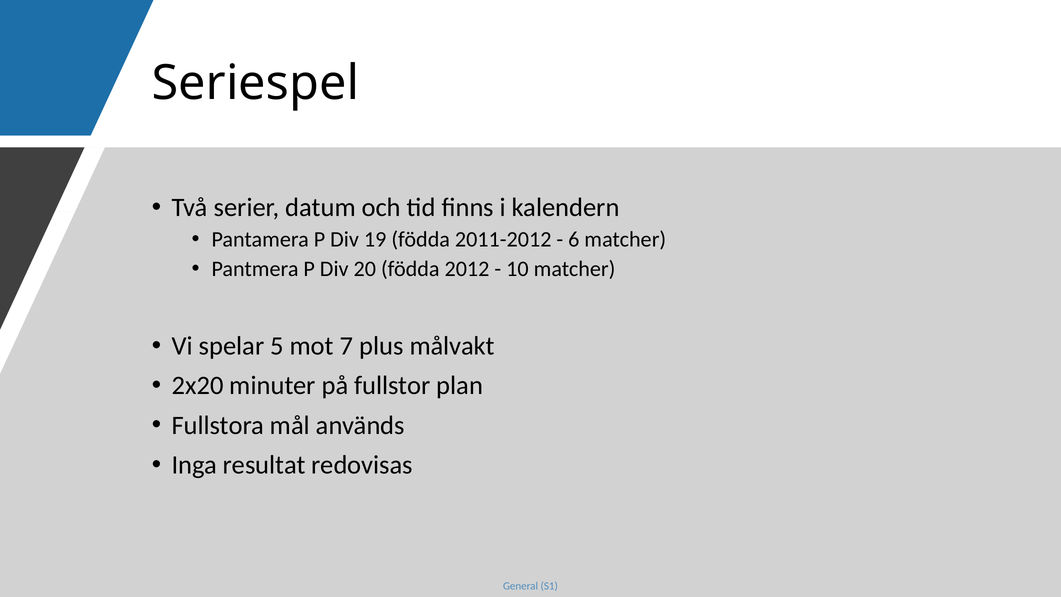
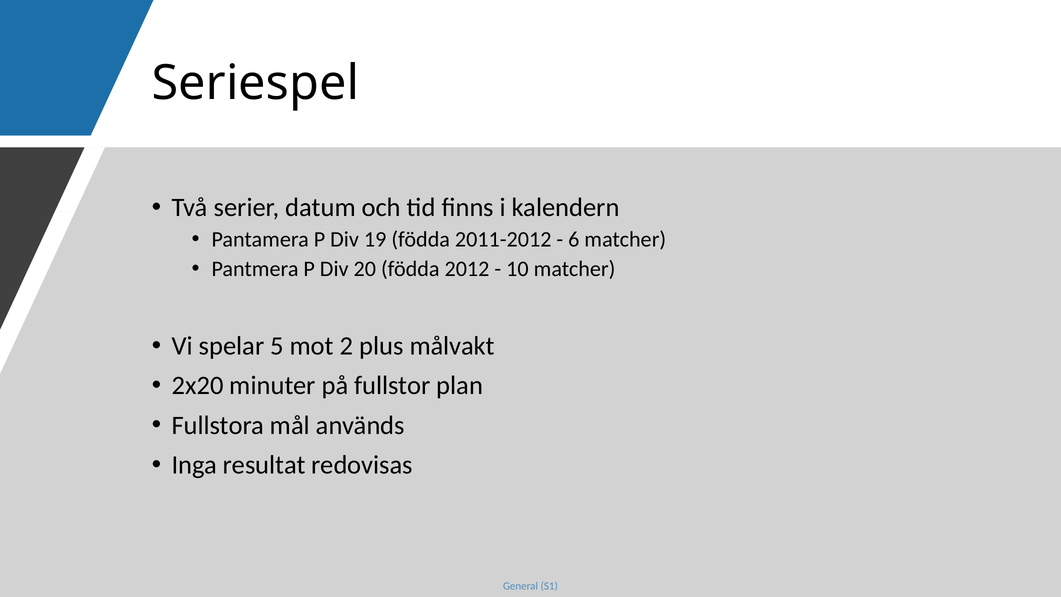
7: 7 -> 2
